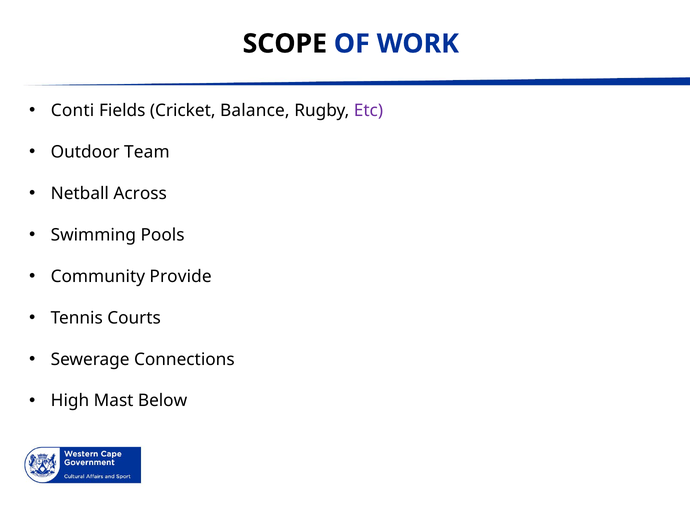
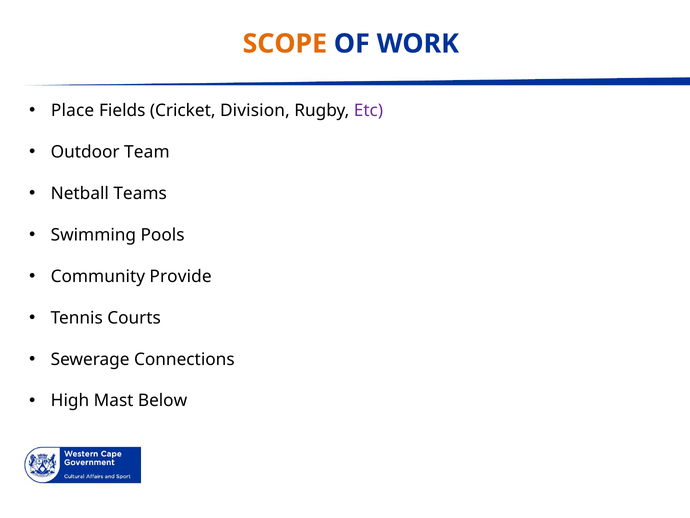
SCOPE colour: black -> orange
Conti: Conti -> Place
Balance: Balance -> Division
Across: Across -> Teams
